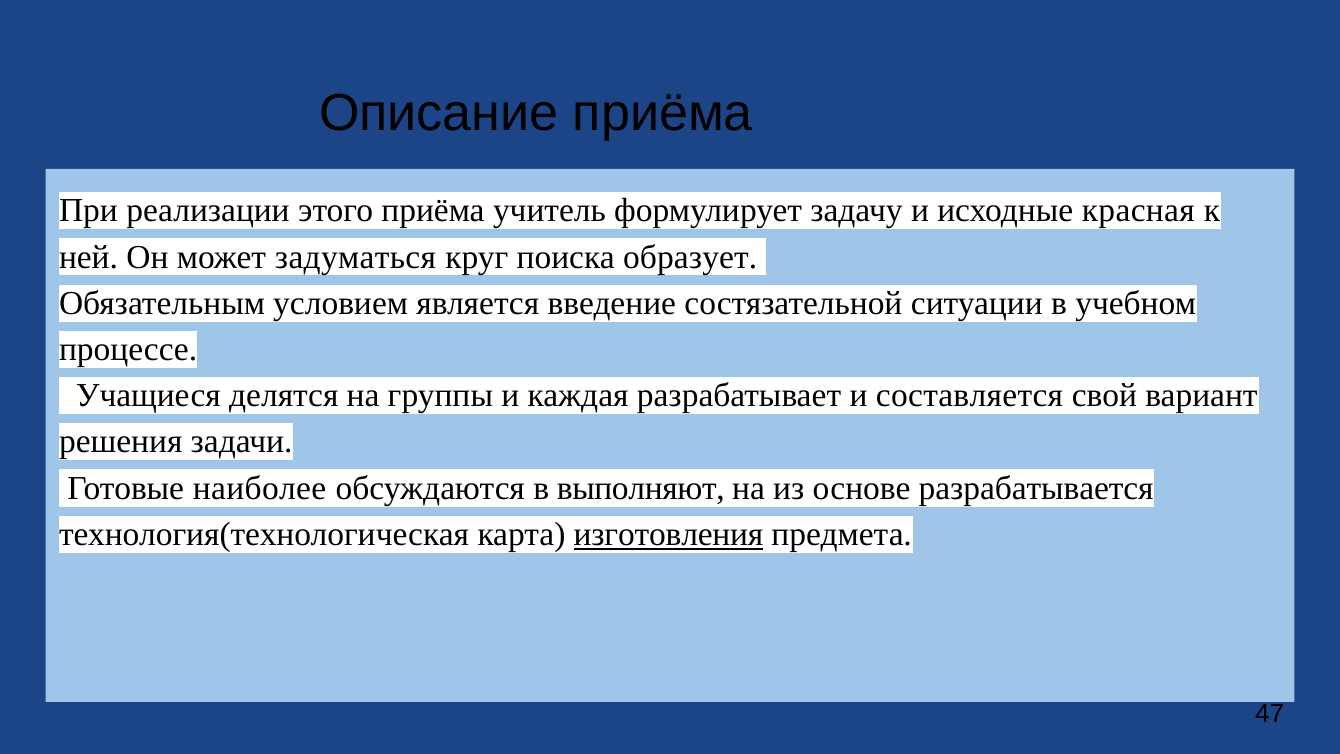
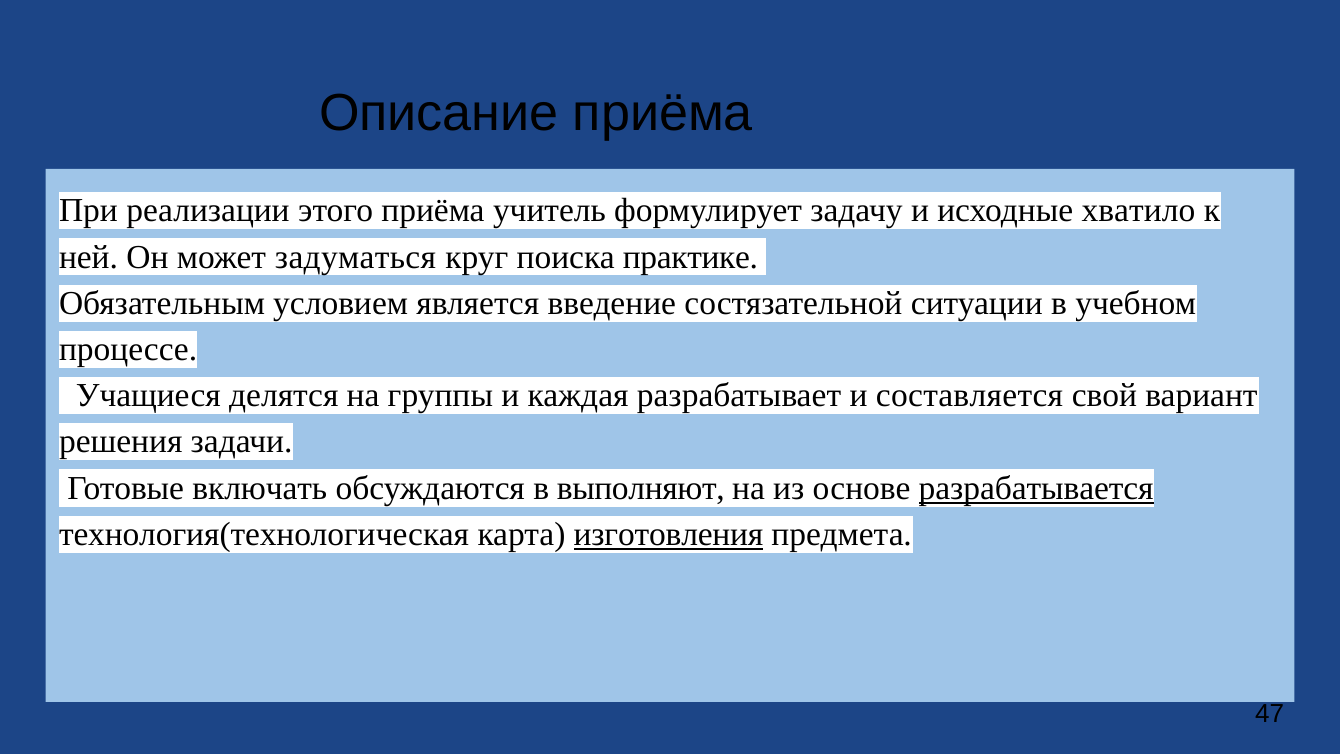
красная: красная -> хватило
образует: образует -> практике
наиболее: наиболее -> включать
разрабатывается underline: none -> present
